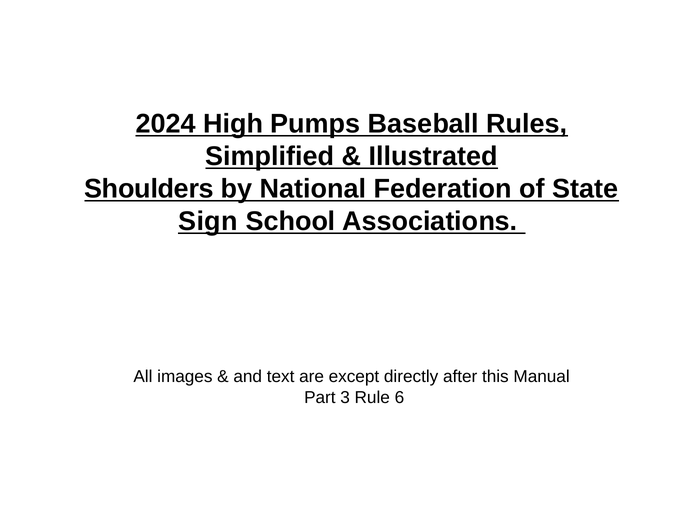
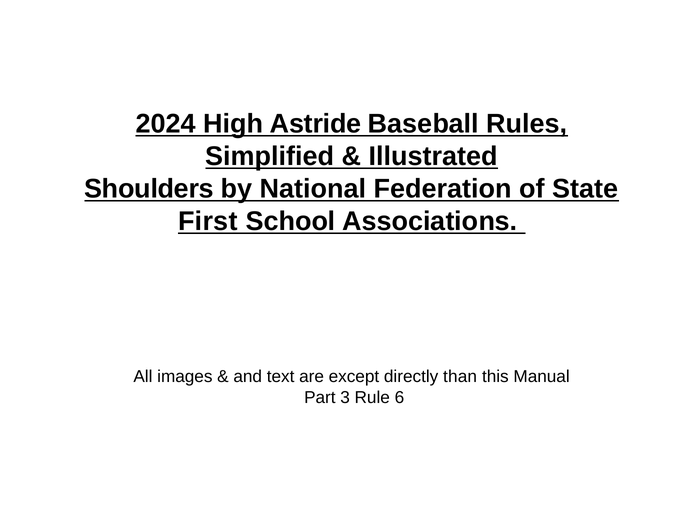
Pumps: Pumps -> Astride
Sign: Sign -> First
after: after -> than
